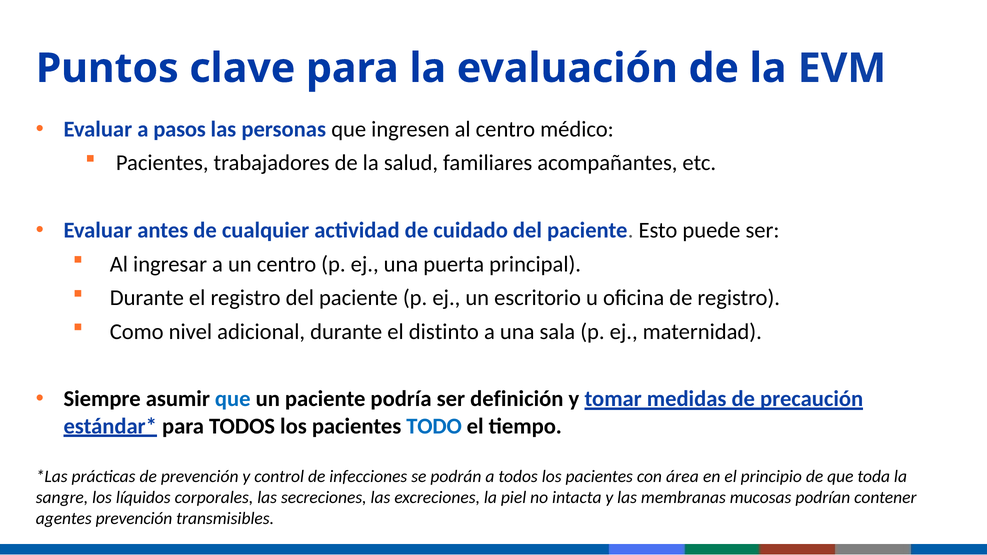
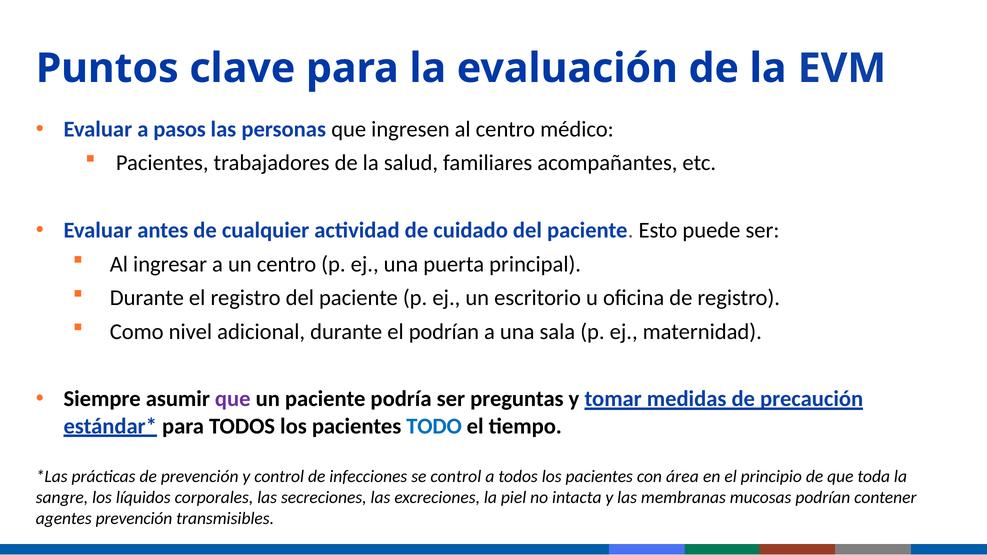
el distinto: distinto -> podrían
que at (233, 399) colour: blue -> purple
definición: definición -> preguntas
se podrán: podrán -> control
